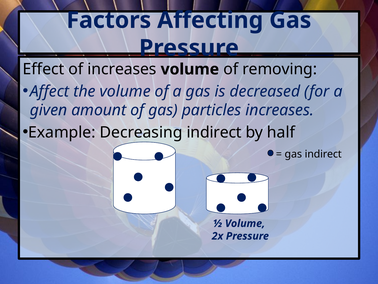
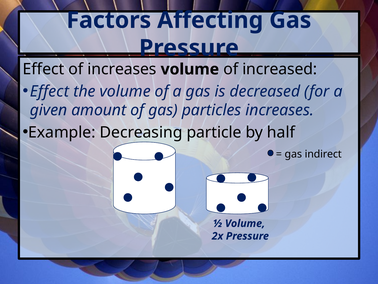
removing: removing -> increased
Affect at (49, 91): Affect -> Effect
Decreasing indirect: indirect -> particle
